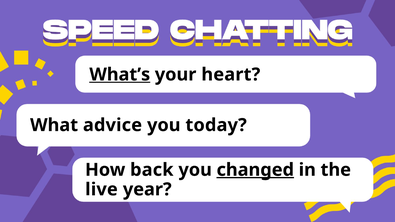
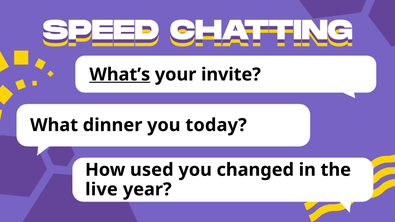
heart: heart -> invite
advice: advice -> dinner
back: back -> used
changed underline: present -> none
